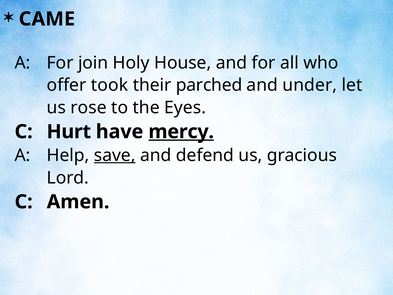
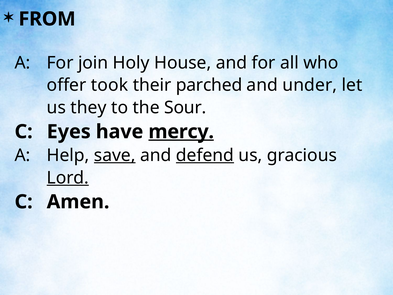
CAME: CAME -> FROM
rose: rose -> they
Eyes: Eyes -> Sour
Hurt: Hurt -> Eyes
defend underline: none -> present
Lord underline: none -> present
